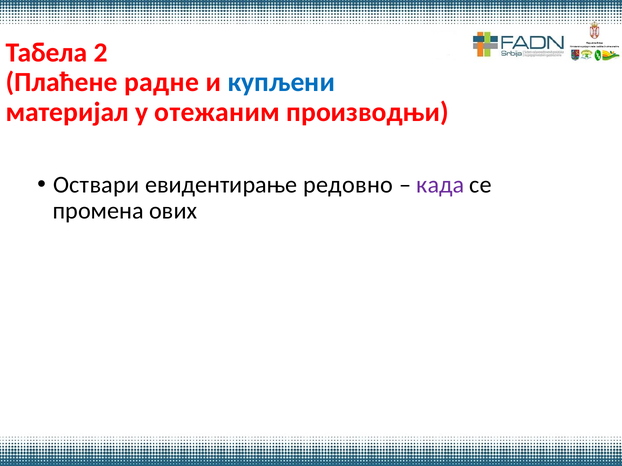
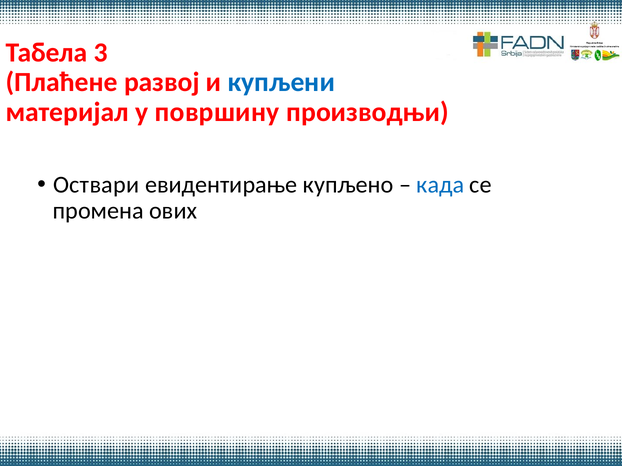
2: 2 -> 3
радне: радне -> развој
отежаним: отежаним -> површину
редовно: редовно -> купљено
када colour: purple -> blue
